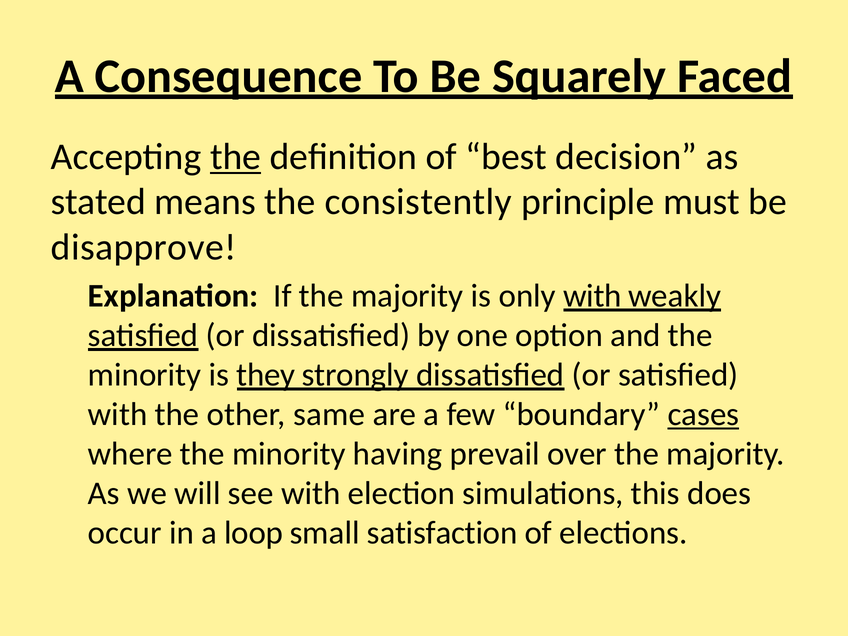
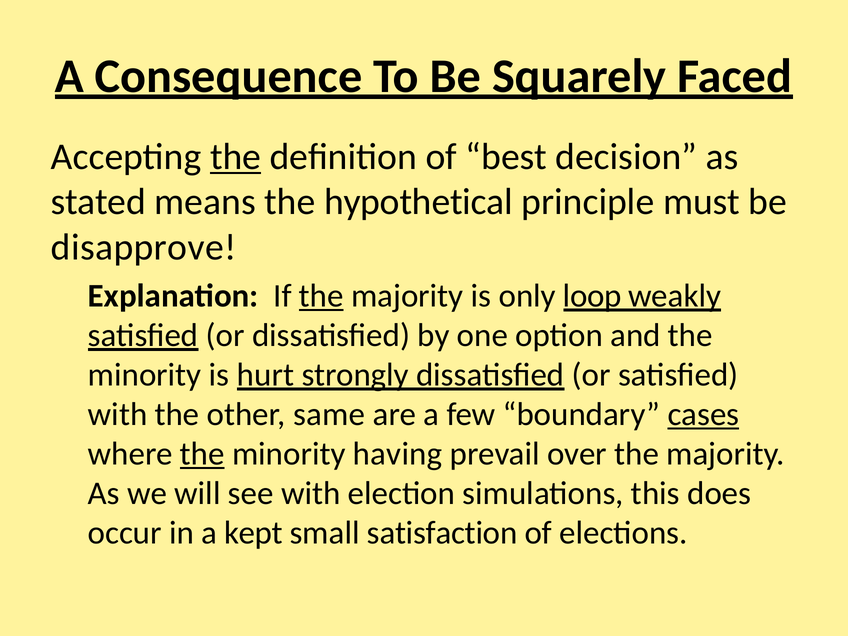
consistently: consistently -> hypothetical
the at (321, 296) underline: none -> present
only with: with -> loop
they: they -> hurt
the at (202, 454) underline: none -> present
loop: loop -> kept
